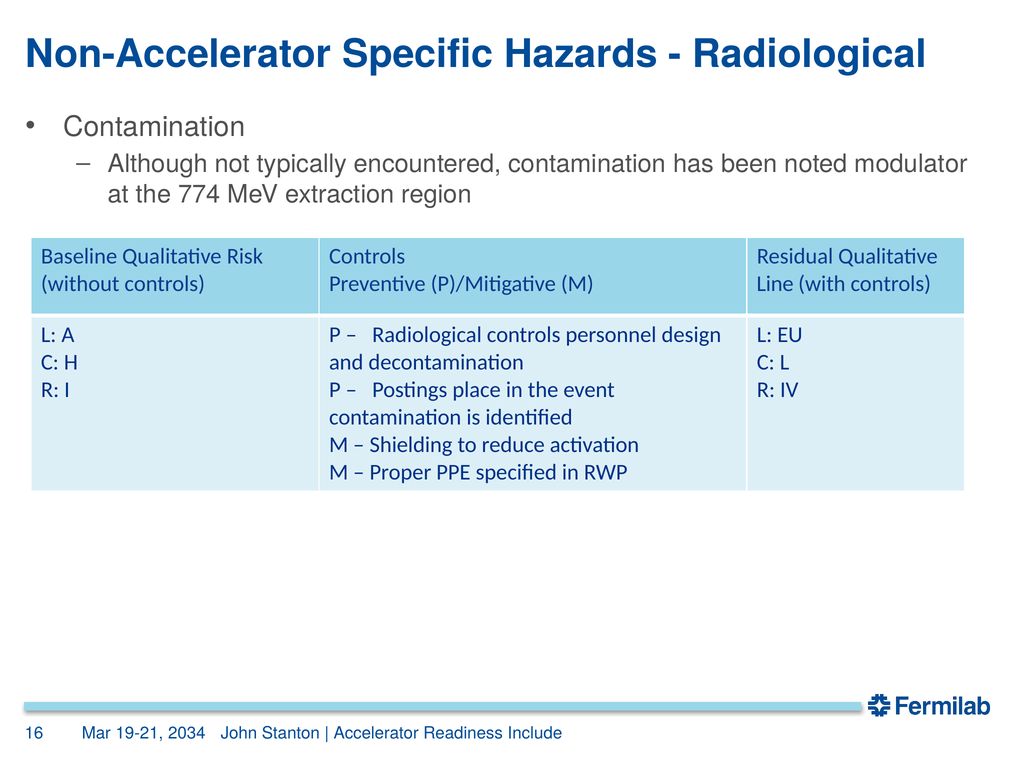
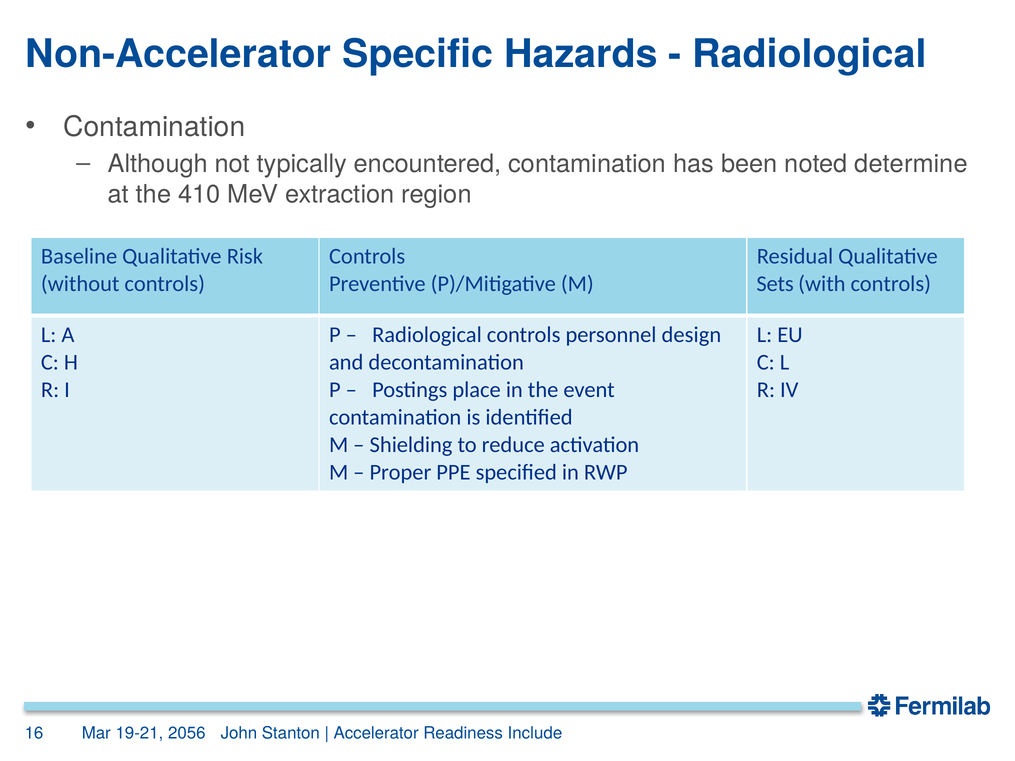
modulator: modulator -> determine
774: 774 -> 410
Line: Line -> Sets
2034: 2034 -> 2056
